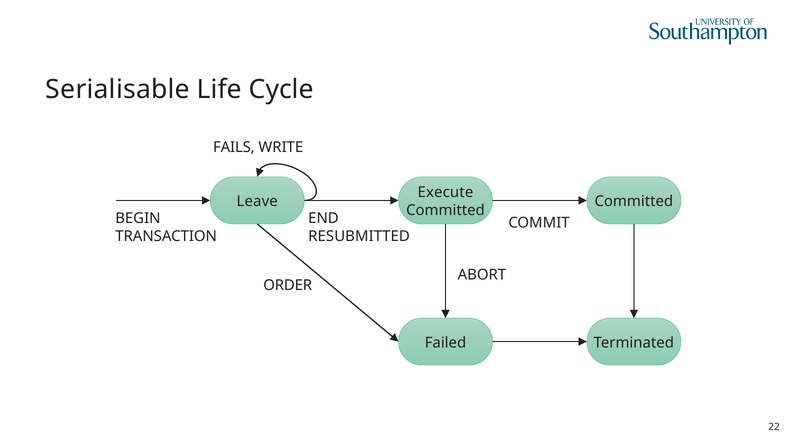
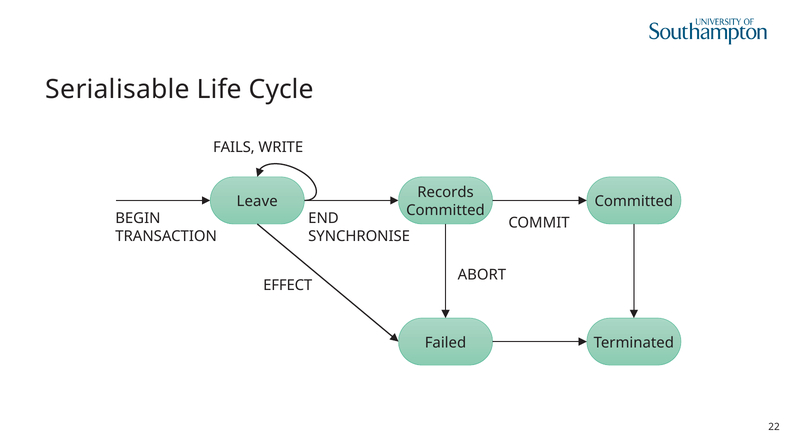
Execute: Execute -> Records
RESUBMITTED: RESUBMITTED -> SYNCHRONISE
ORDER: ORDER -> EFFECT
